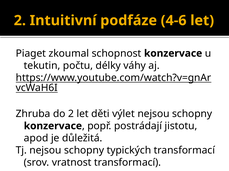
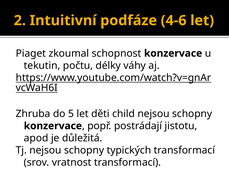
do 2: 2 -> 5
výlet: výlet -> child
